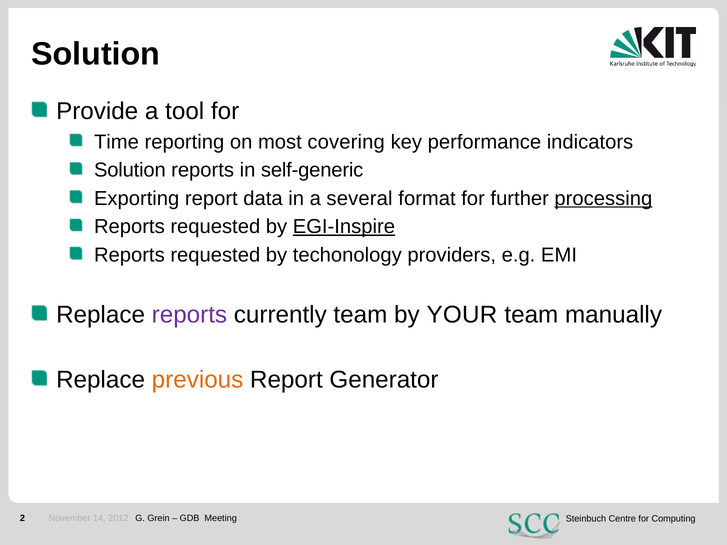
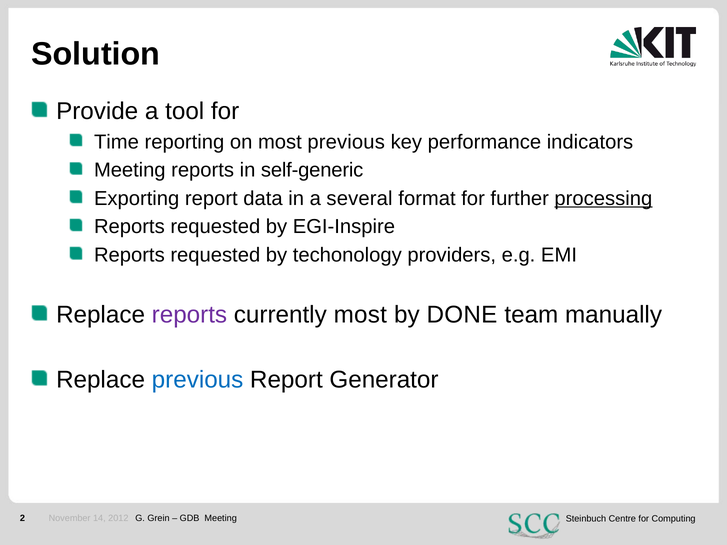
most covering: covering -> previous
Solution at (130, 170): Solution -> Meeting
EGI-Inspire underline: present -> none
currently team: team -> most
YOUR: YOUR -> DONE
previous at (198, 380) colour: orange -> blue
